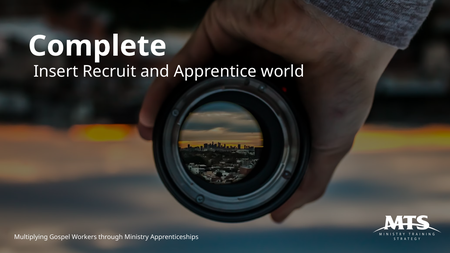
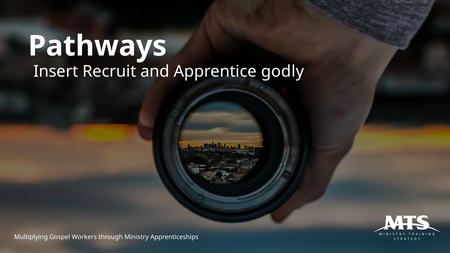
Complete: Complete -> Pathways
world: world -> godly
